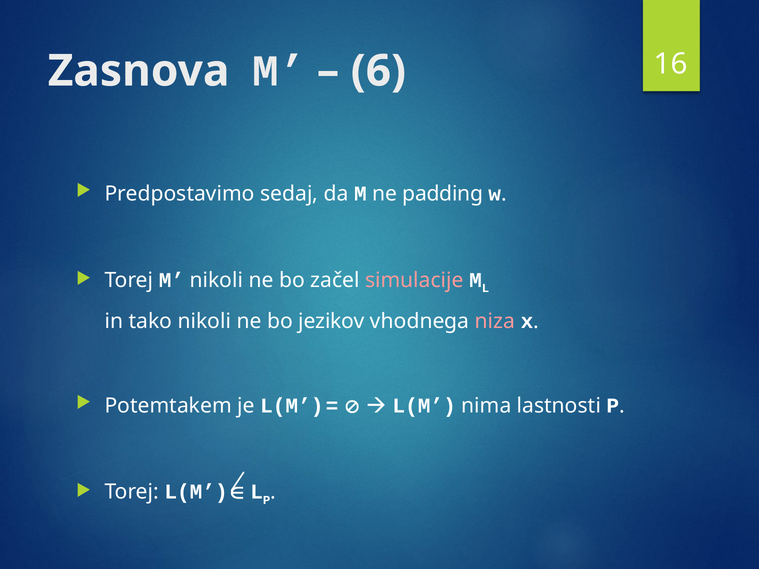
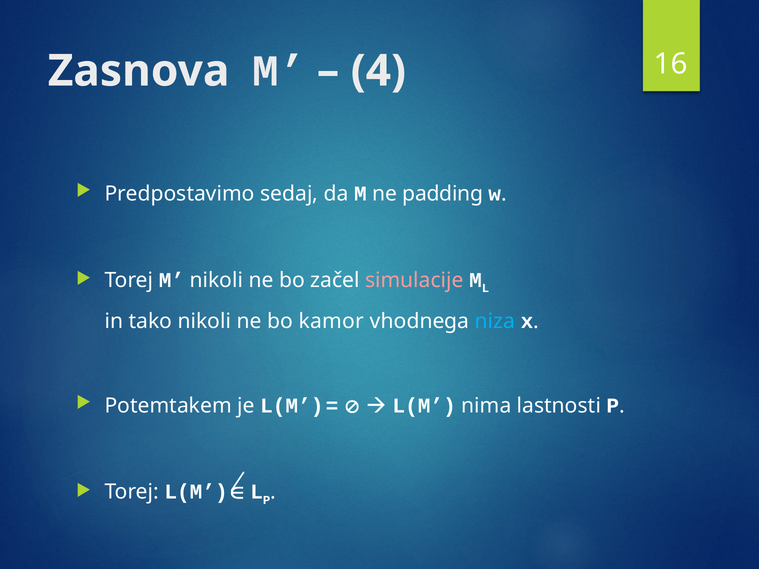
6: 6 -> 4
jezikov: jezikov -> kamor
niza colour: pink -> light blue
